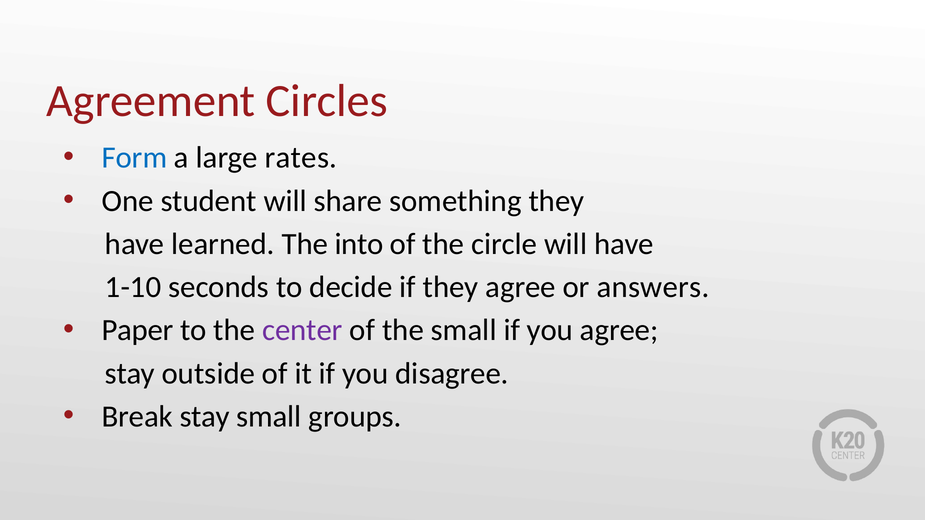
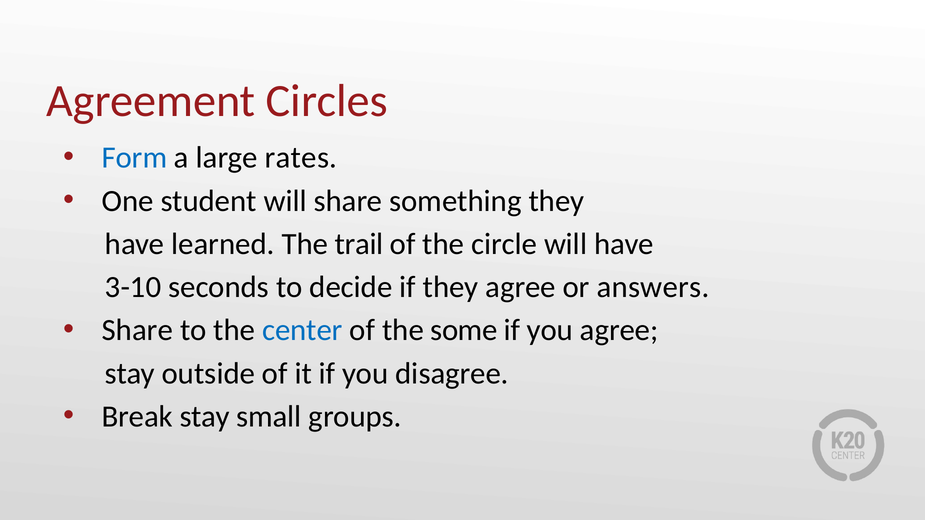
into: into -> trail
1-10: 1-10 -> 3-10
Paper at (138, 330): Paper -> Share
center colour: purple -> blue
the small: small -> some
